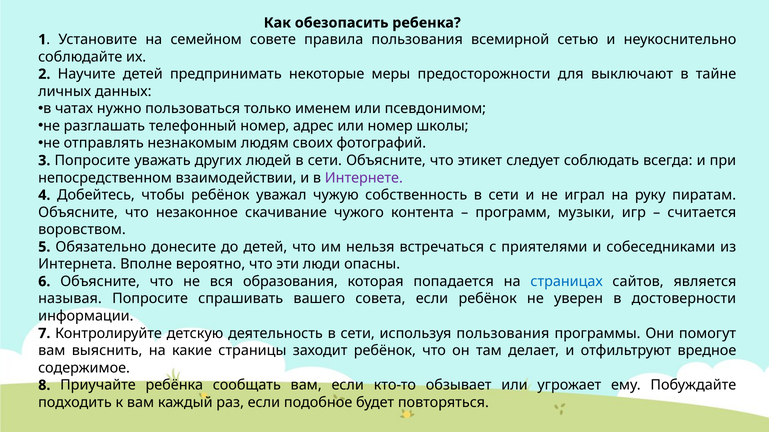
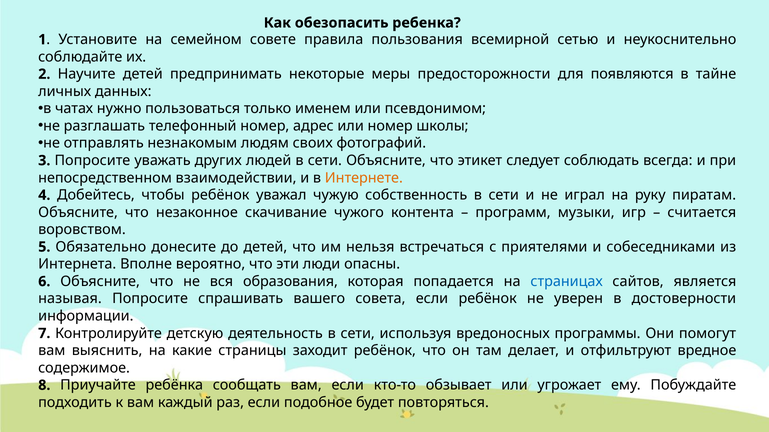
выключают: выключают -> появляются
Интернете colour: purple -> orange
используя пользования: пользования -> вредоносных
